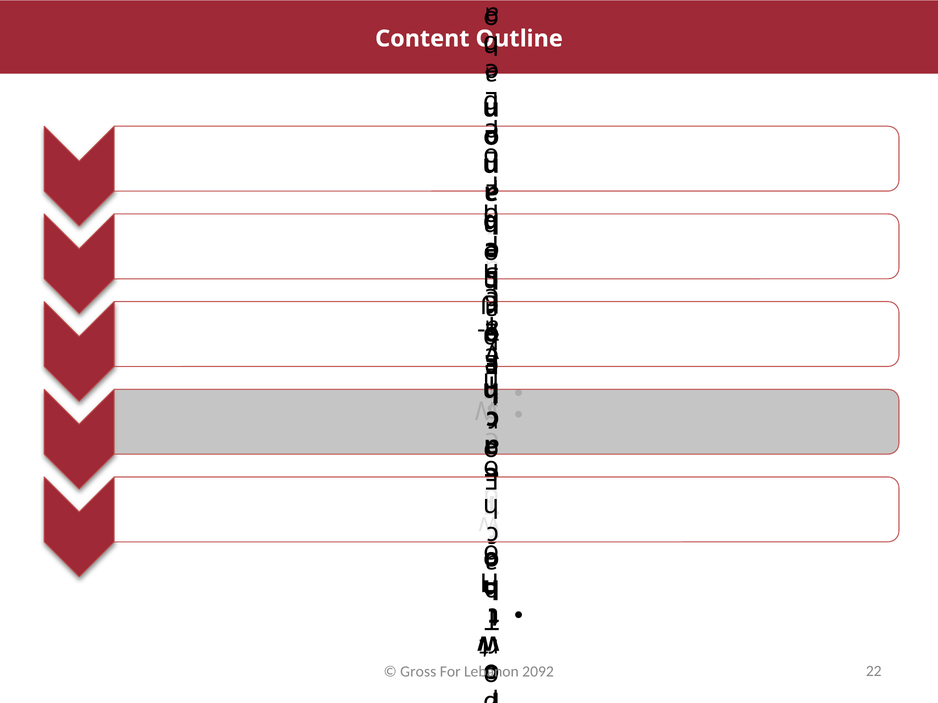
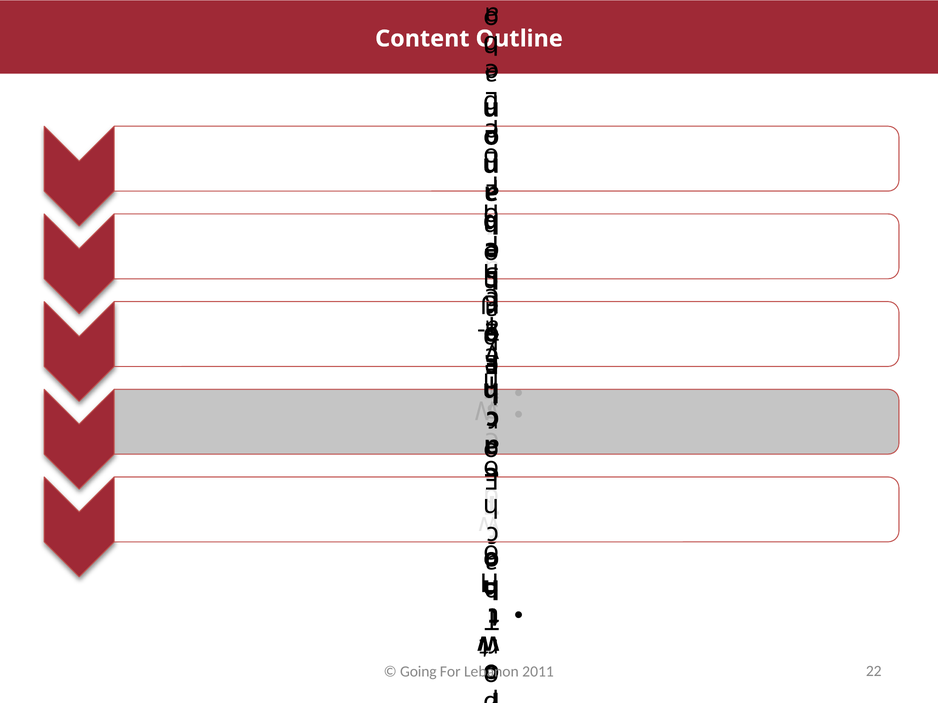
Gross: Gross -> Going
2092: 2092 -> 2011
